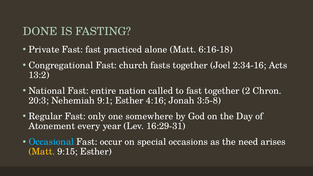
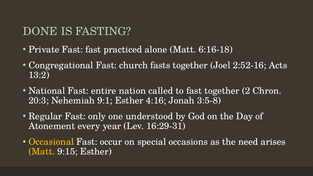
2:34-16: 2:34-16 -> 2:52-16
somewhere: somewhere -> understood
Occasional colour: light blue -> yellow
